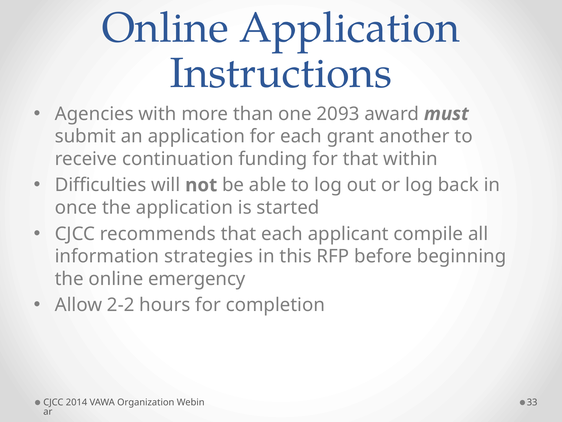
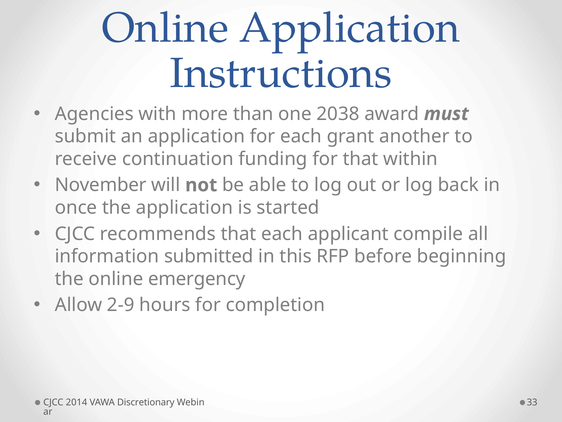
2093: 2093 -> 2038
Difficulties: Difficulties -> November
strategies: strategies -> submitted
2-2: 2-2 -> 2-9
Organization: Organization -> Discretionary
